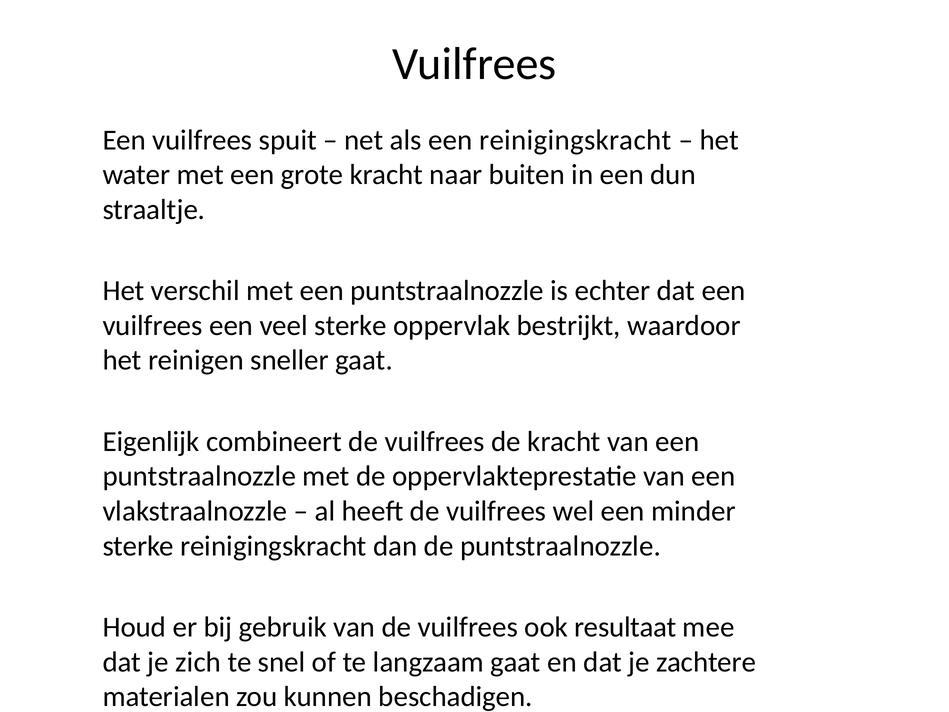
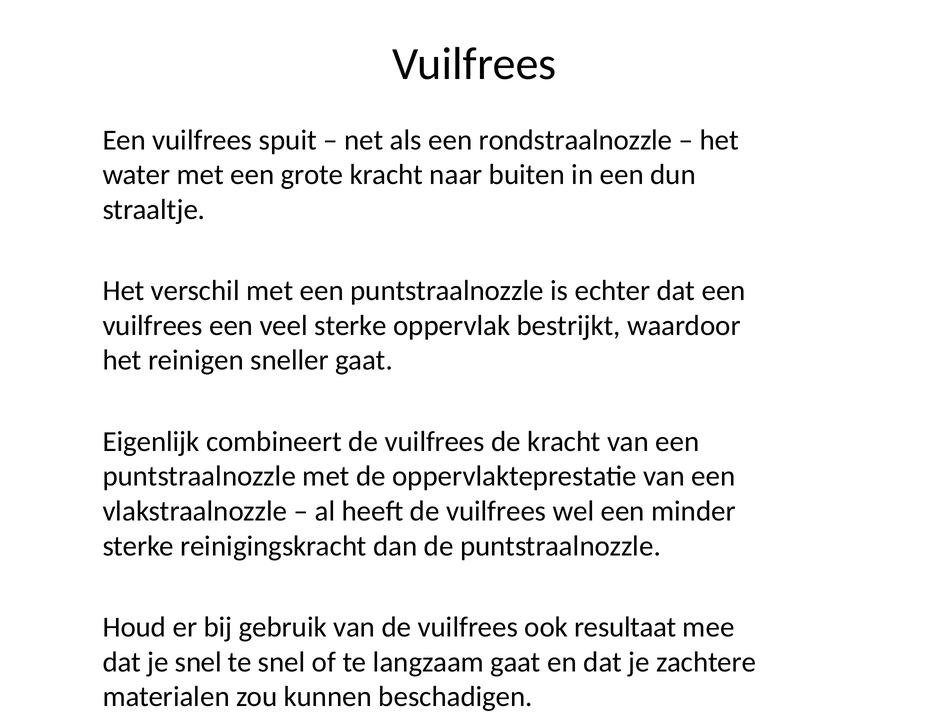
een reinigingskracht: reinigingskracht -> rondstraalnozzle
je zich: zich -> snel
